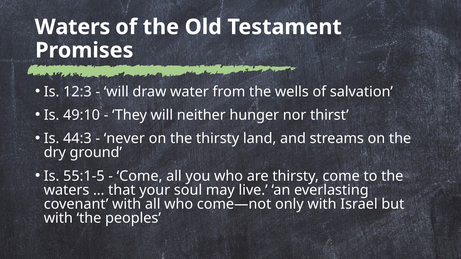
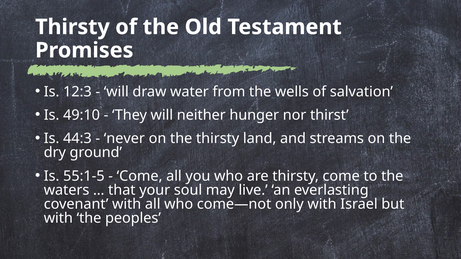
Waters at (73, 27): Waters -> Thirsty
